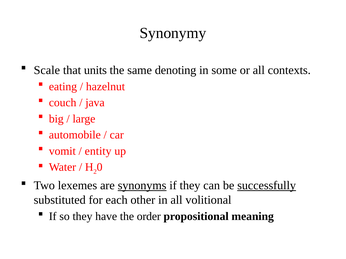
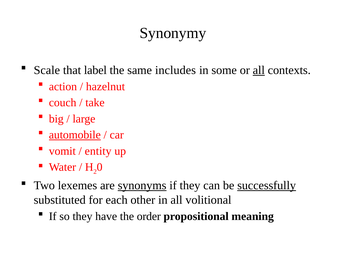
units: units -> label
denoting: denoting -> includes
all at (259, 70) underline: none -> present
eating: eating -> action
java: java -> take
automobile underline: none -> present
